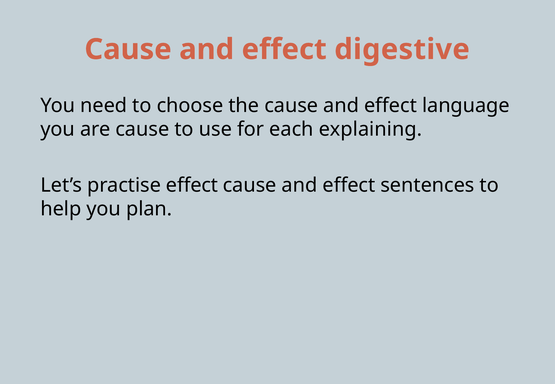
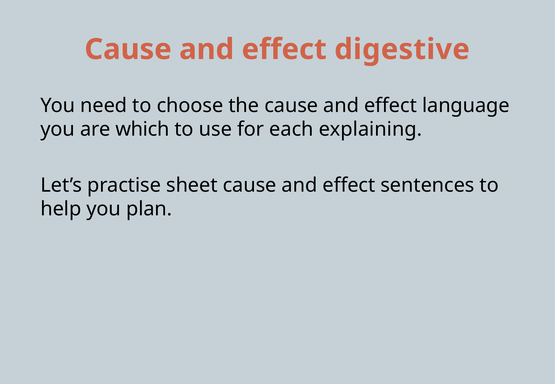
are cause: cause -> which
practise effect: effect -> sheet
